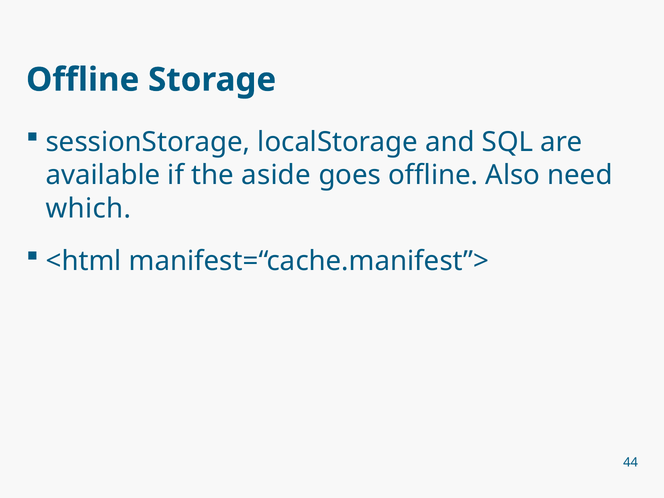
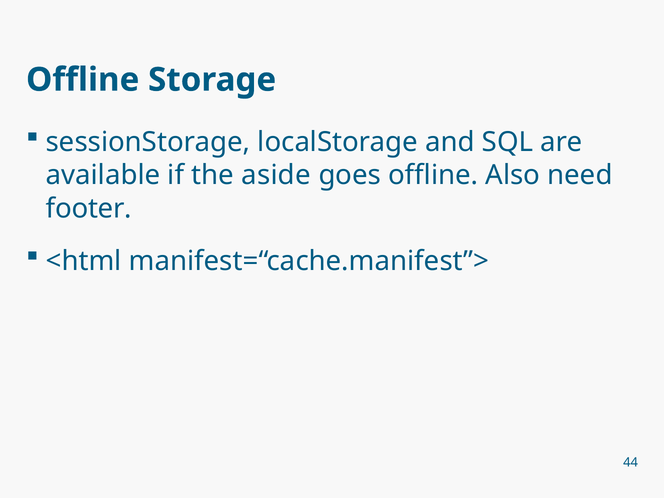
which: which -> footer
